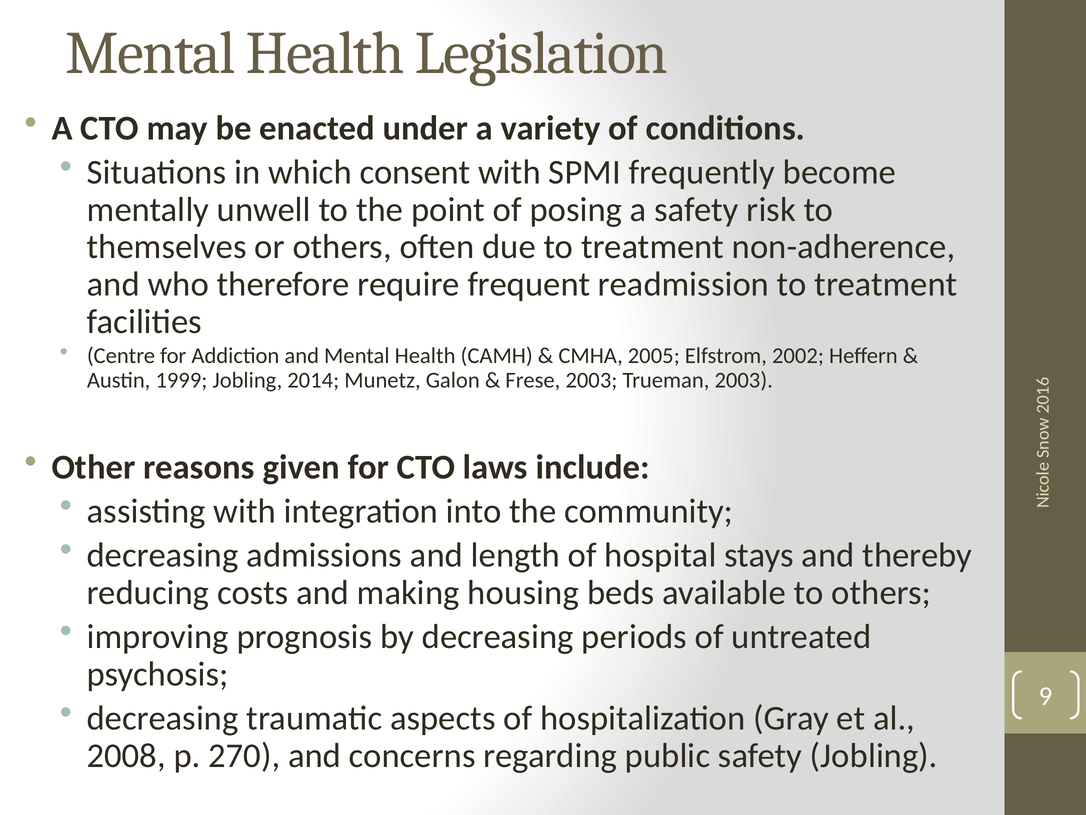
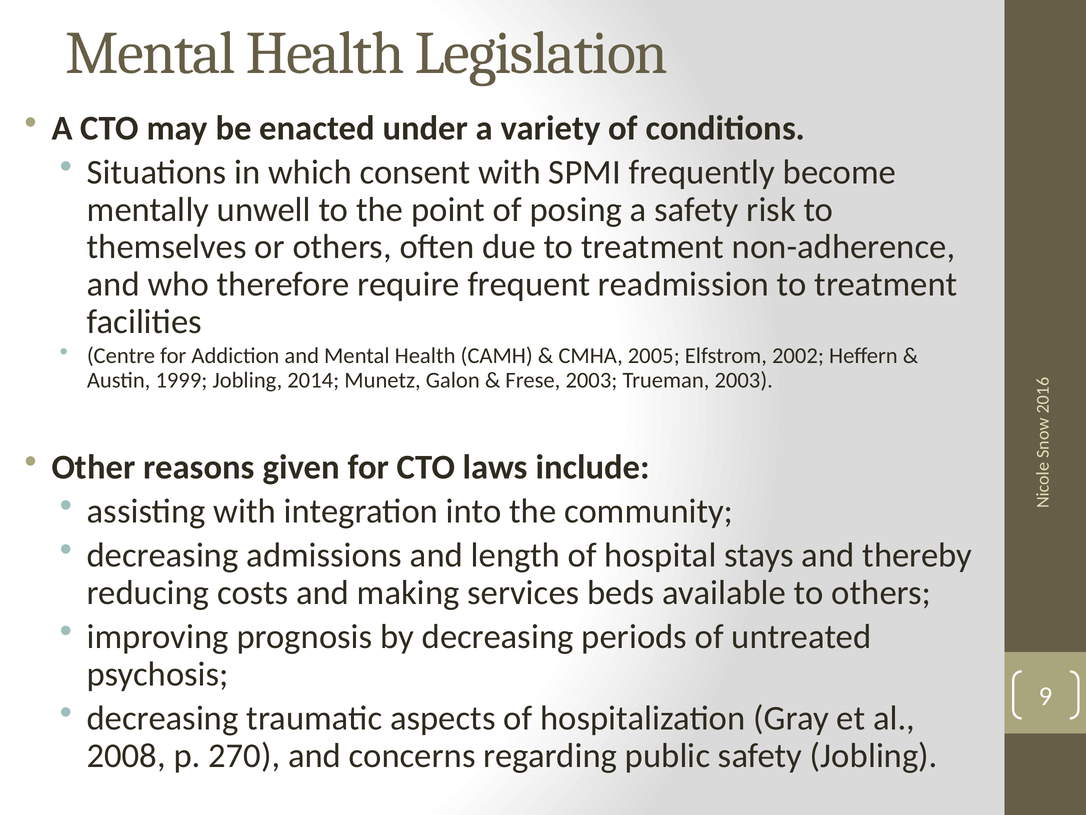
housing: housing -> services
